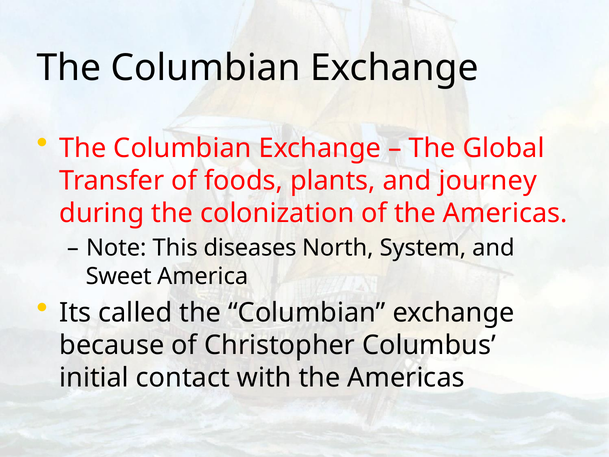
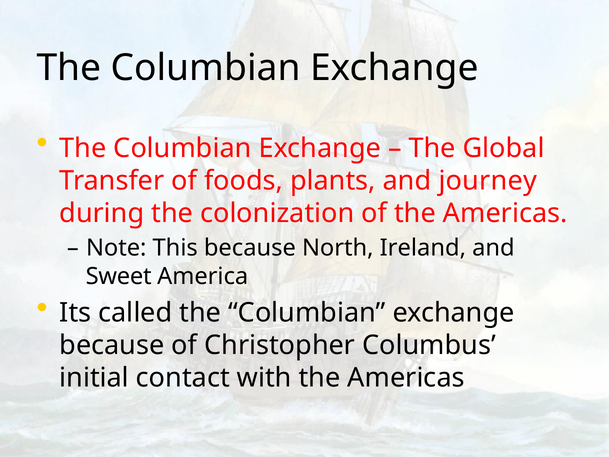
This diseases: diseases -> because
System: System -> Ireland
